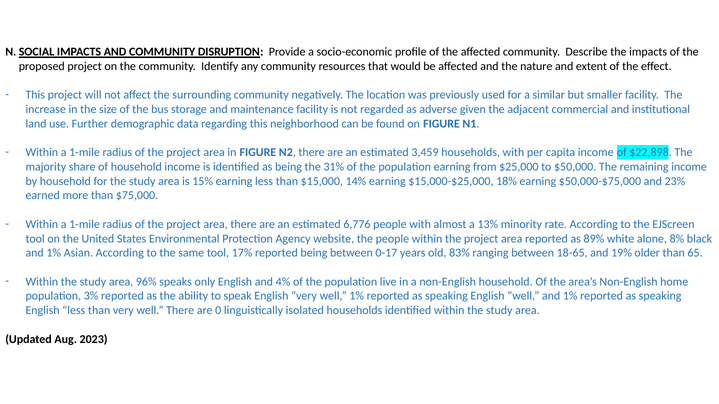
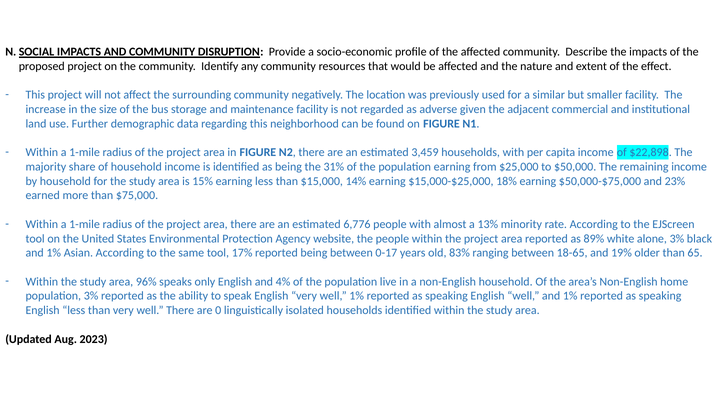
alone 8%: 8% -> 3%
